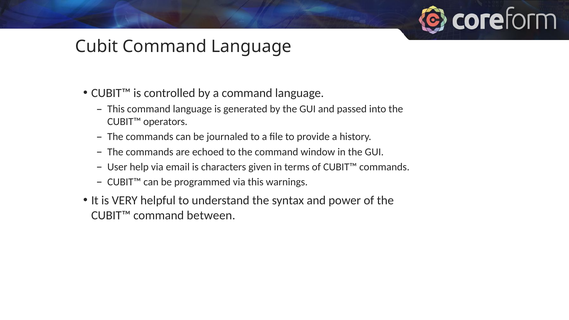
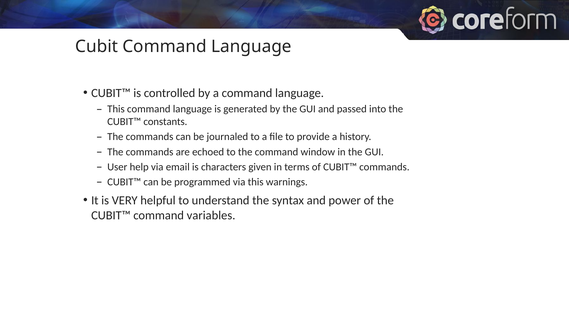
operators: operators -> constants
between: between -> variables
